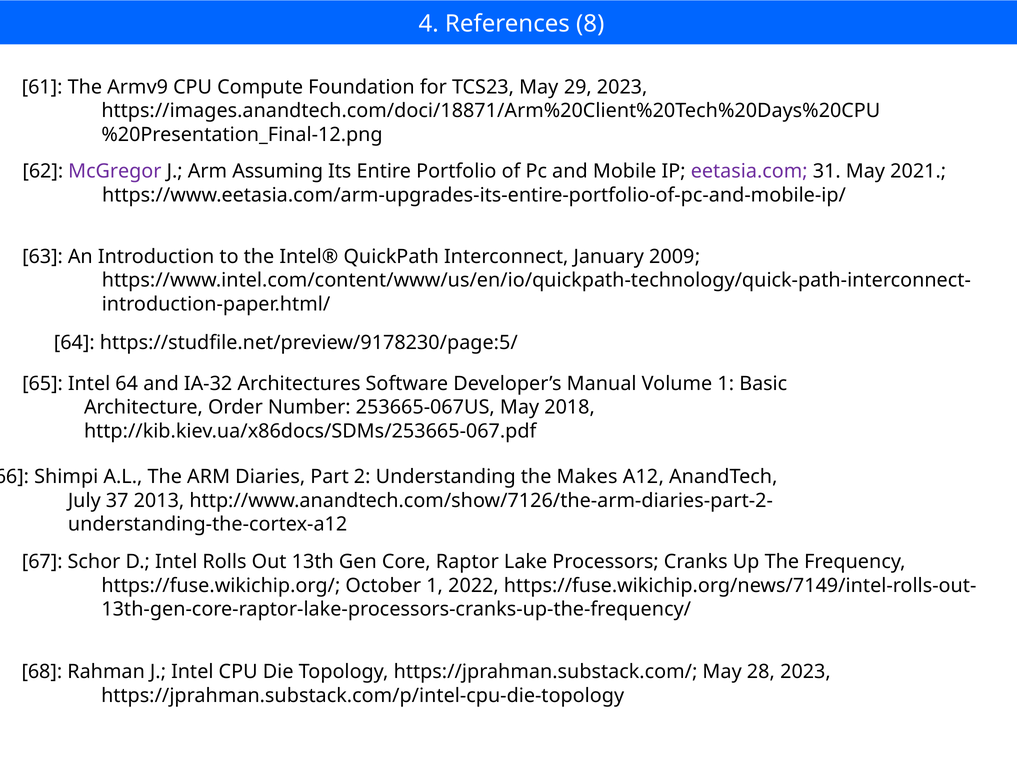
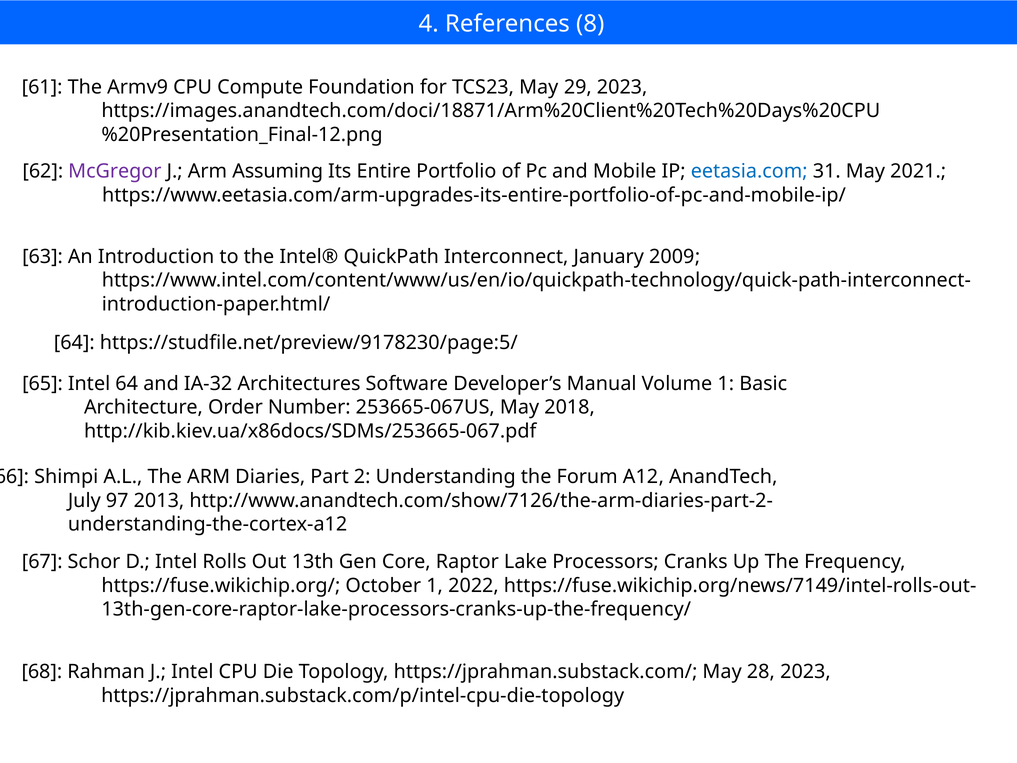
eetasia.com colour: purple -> blue
Makes: Makes -> Forum
37: 37 -> 97
